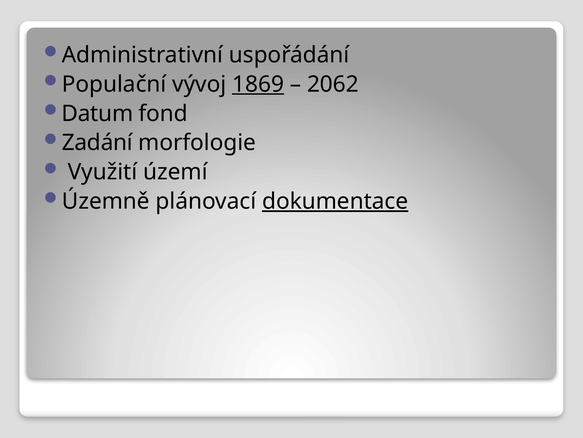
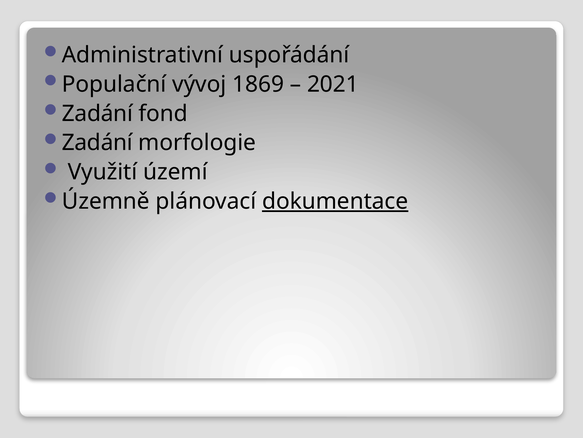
1869 underline: present -> none
2062: 2062 -> 2021
Datum at (97, 113): Datum -> Zadání
